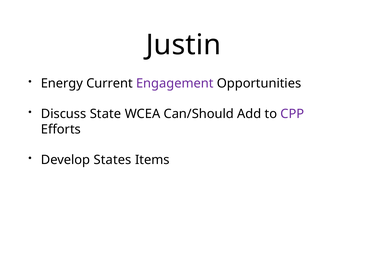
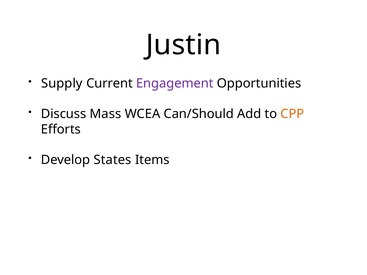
Energy: Energy -> Supply
State: State -> Mass
CPP colour: purple -> orange
